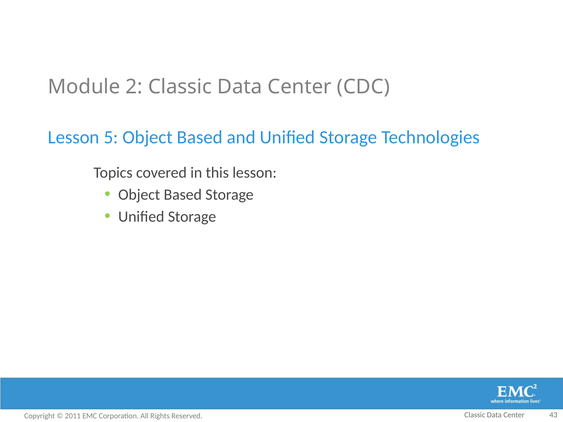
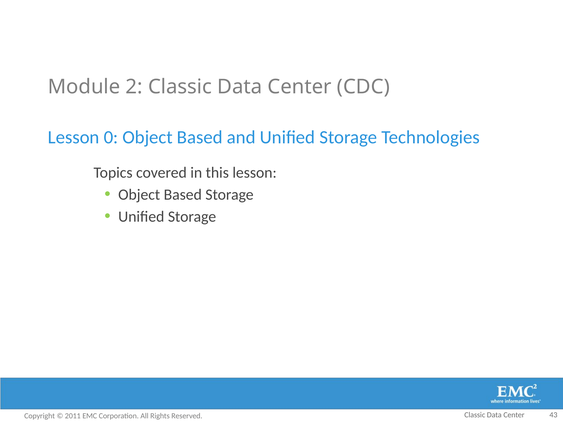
5: 5 -> 0
